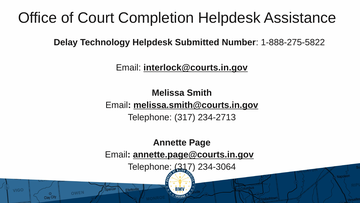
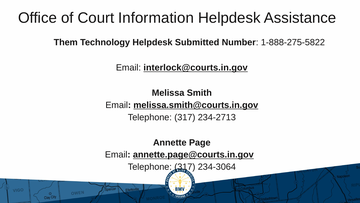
Completion: Completion -> Information
Delay: Delay -> Them
